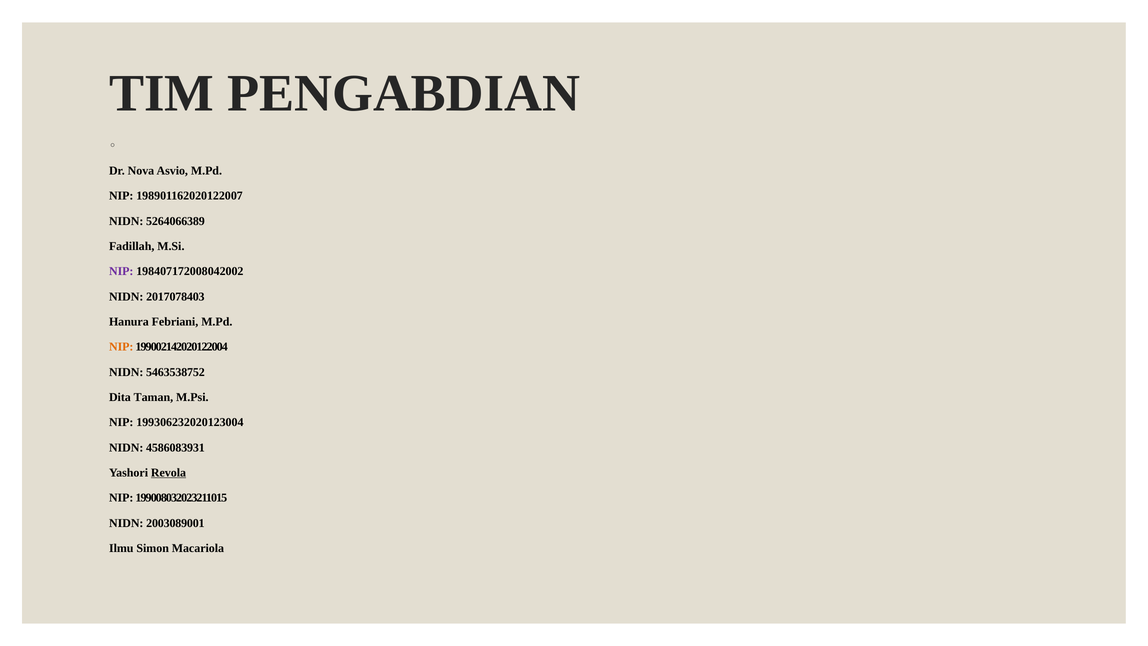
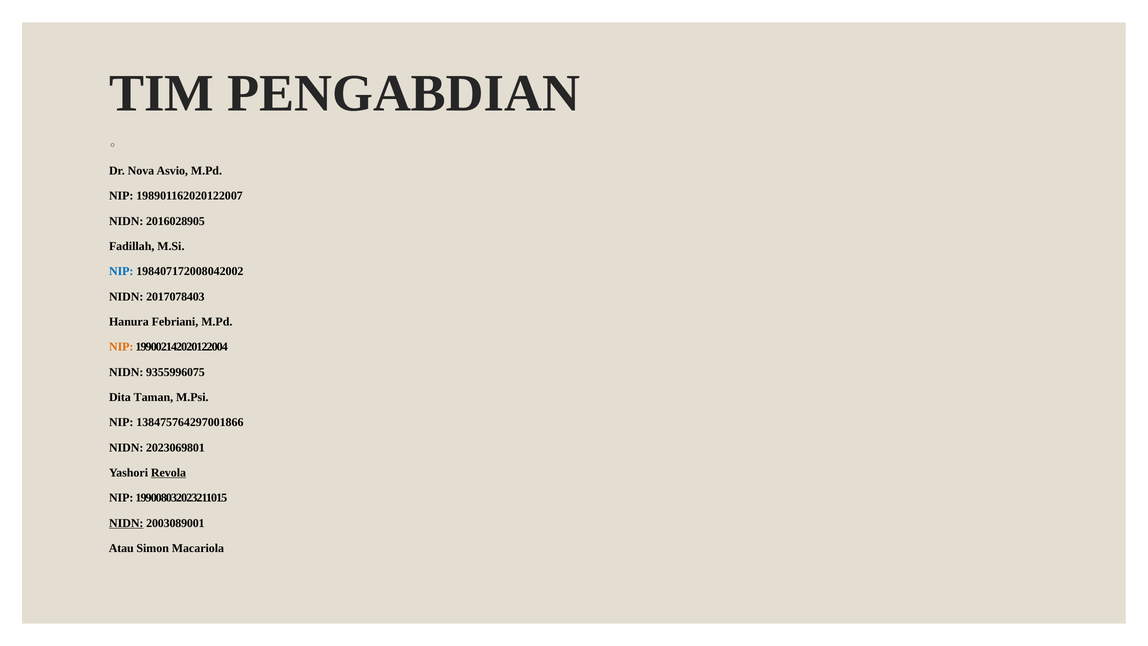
5264066389: 5264066389 -> 2016028905
NIP at (121, 271) colour: purple -> blue
5463538752: 5463538752 -> 9355996075
199306232020123004: 199306232020123004 -> 138475764297001866
4586083931: 4586083931 -> 2023069801
NIDN at (126, 523) underline: none -> present
Ilmu: Ilmu -> Atau
